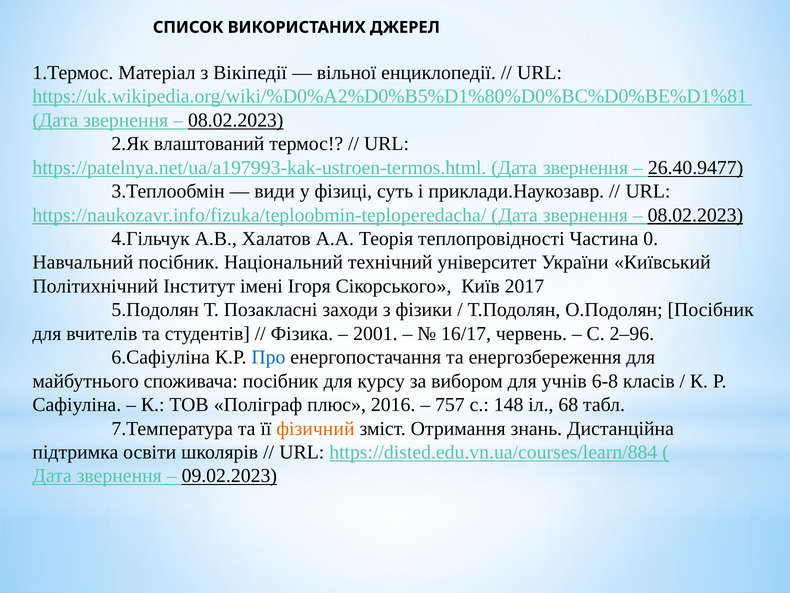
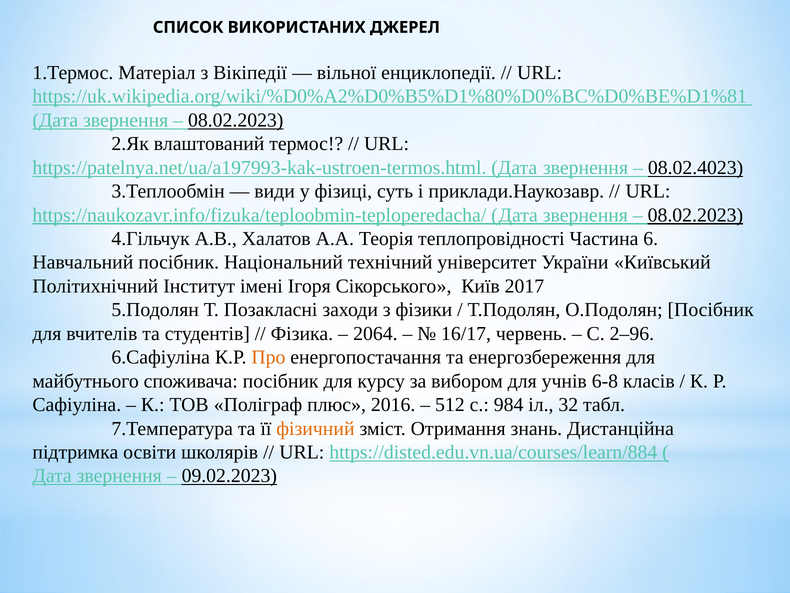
26.40.9477: 26.40.9477 -> 08.02.4023
0: 0 -> 6
2001: 2001 -> 2064
Про colour: blue -> orange
757: 757 -> 512
148: 148 -> 984
68: 68 -> 32
